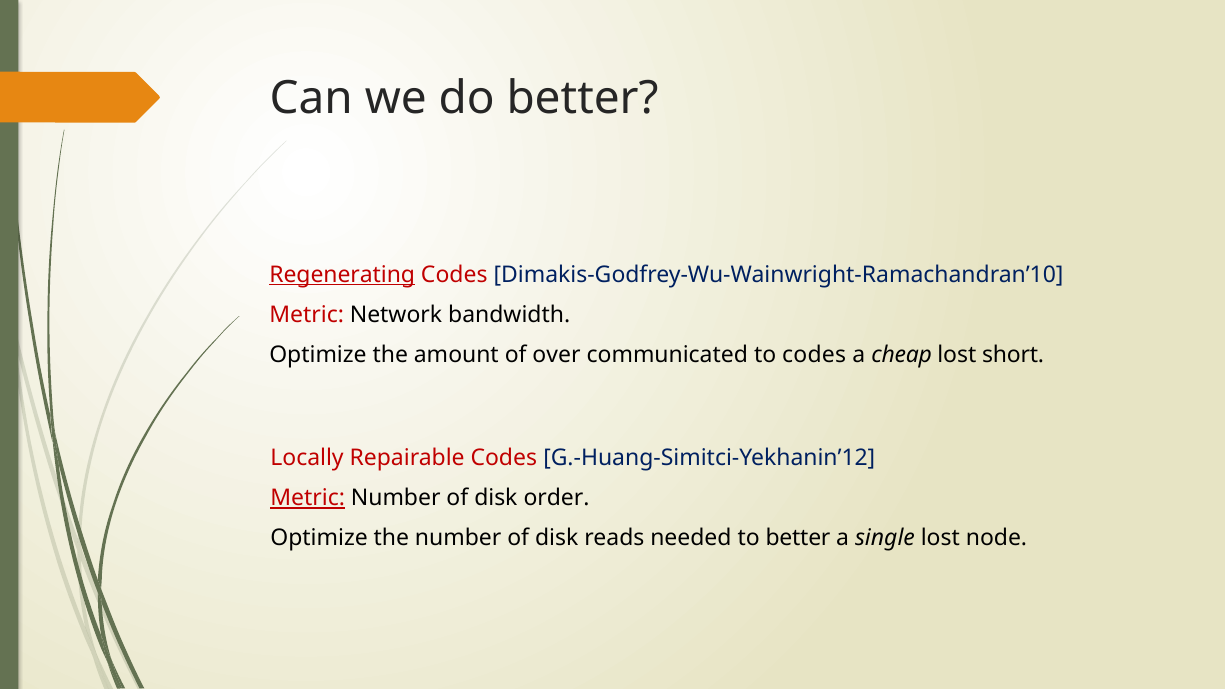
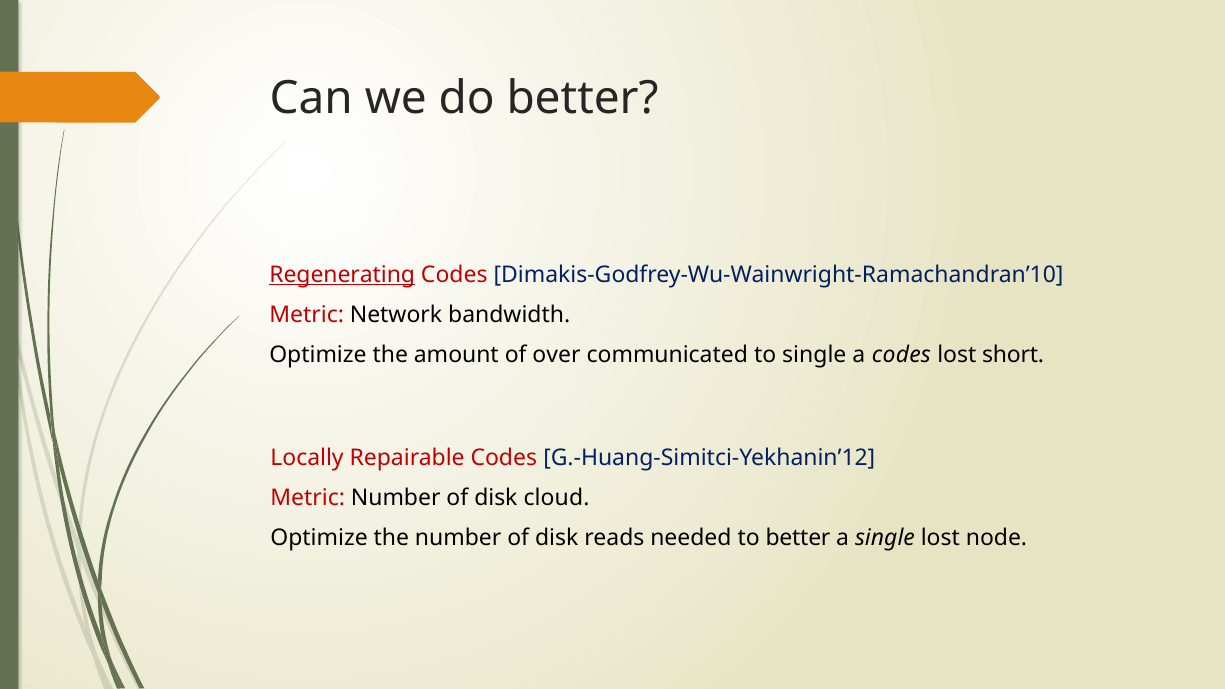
to codes: codes -> single
a cheap: cheap -> codes
Metric at (308, 498) underline: present -> none
order: order -> cloud
